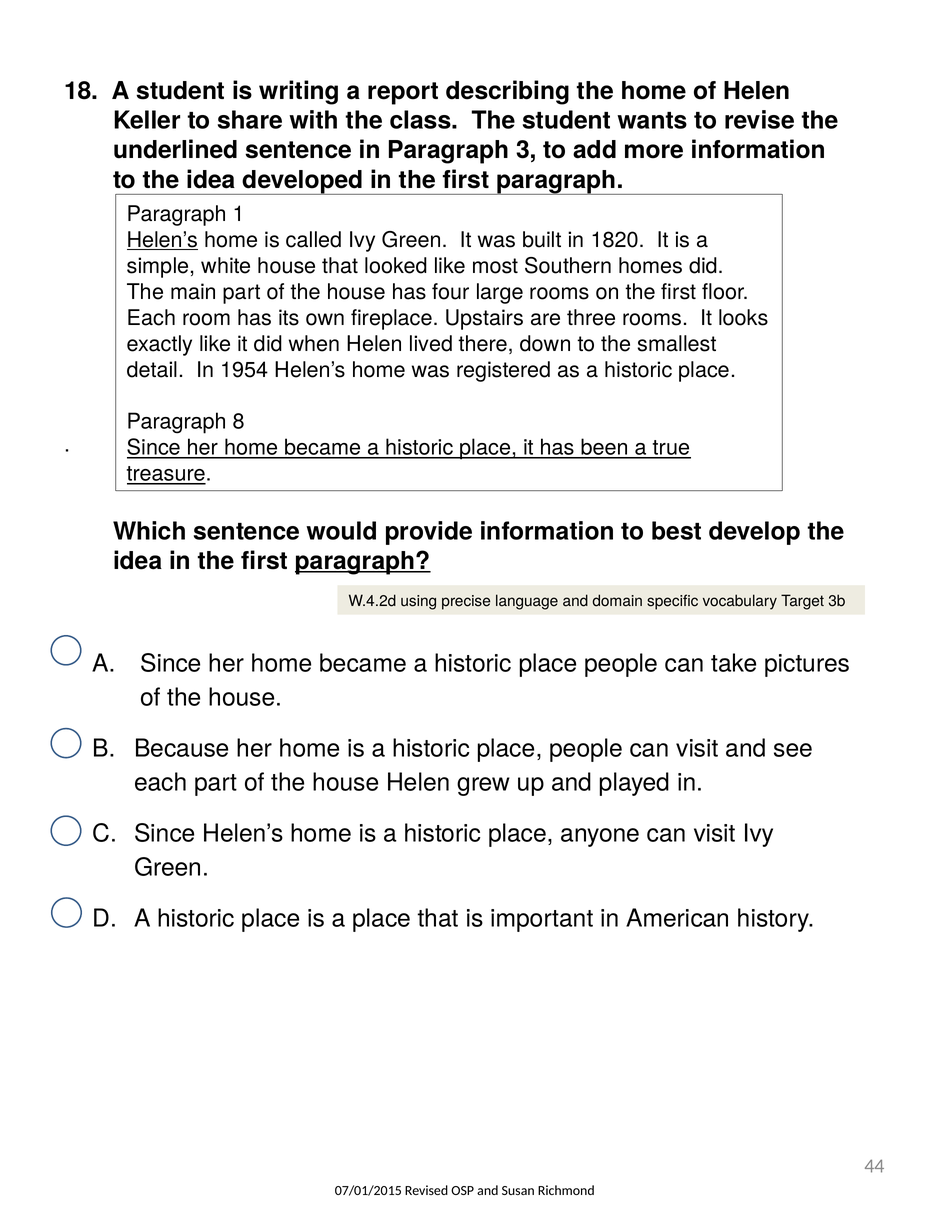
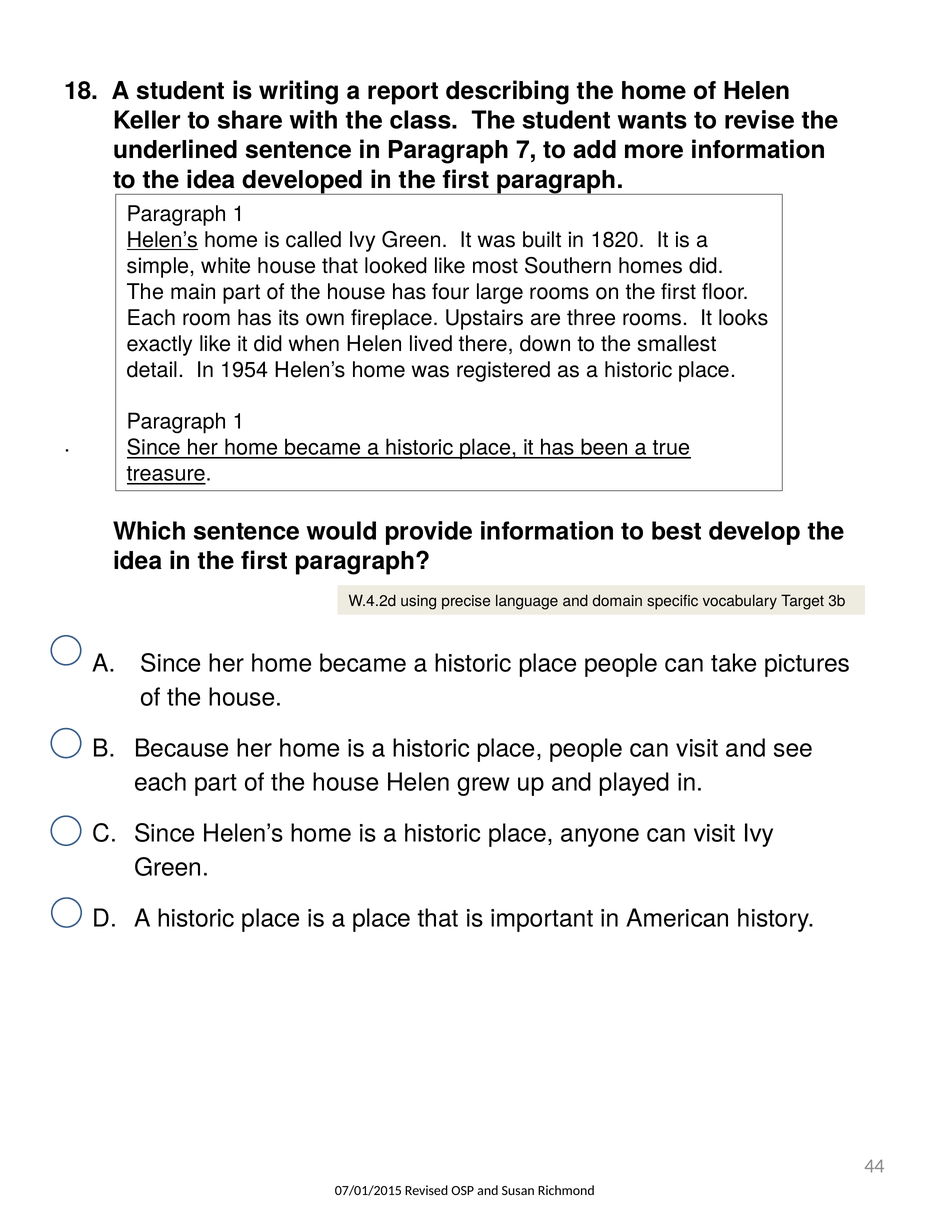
3: 3 -> 7
8 at (239, 422): 8 -> 1
paragraph at (363, 561) underline: present -> none
